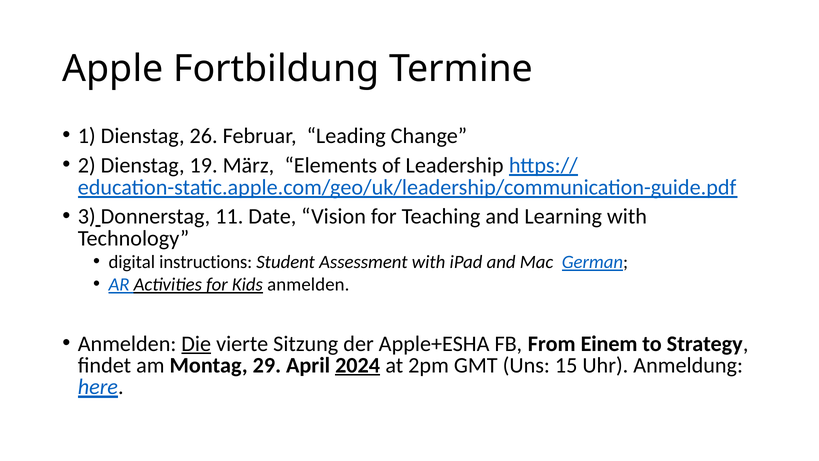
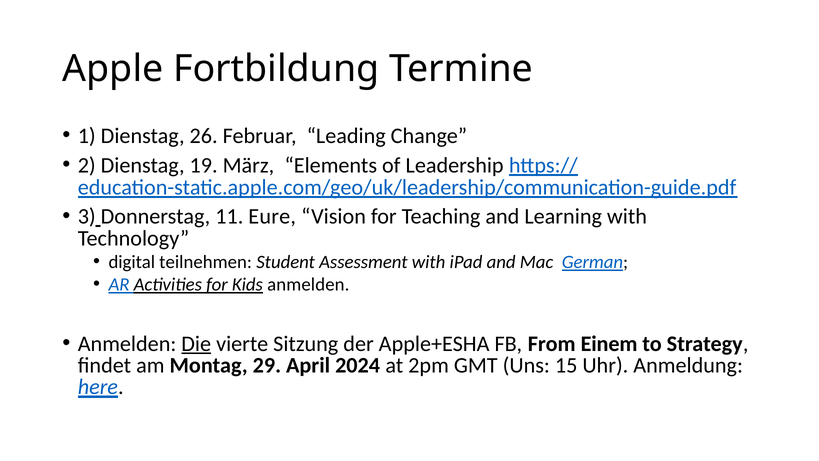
Date: Date -> Eure
instructions: instructions -> teilnehmen
2024 underline: present -> none
